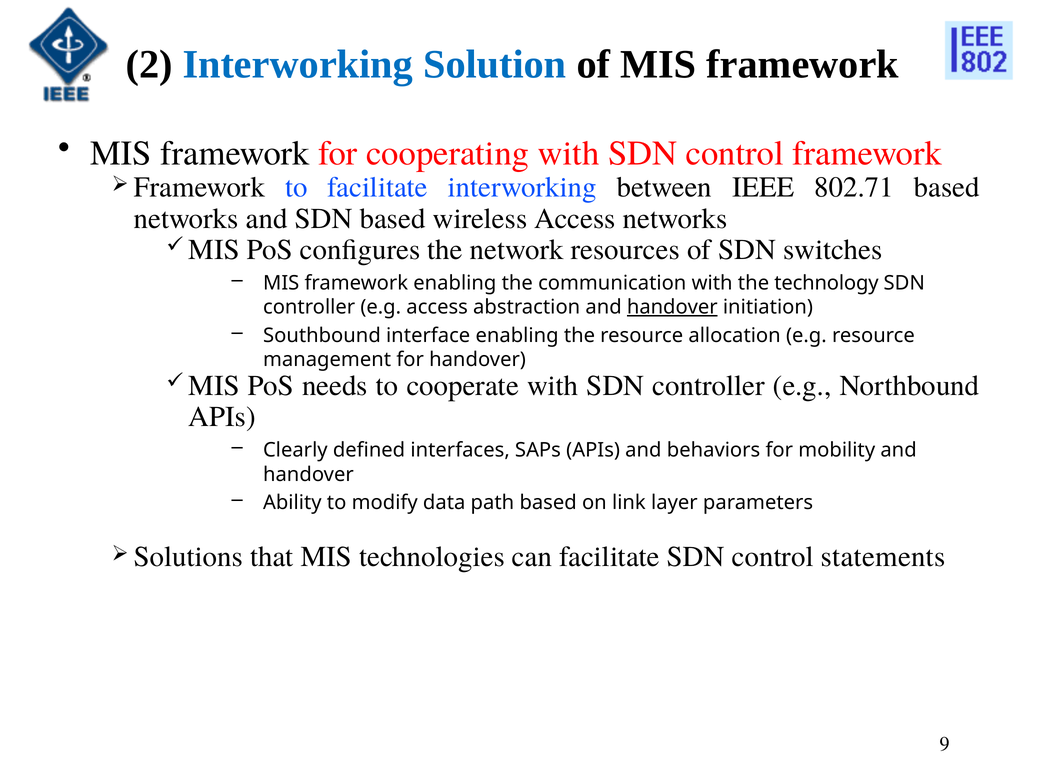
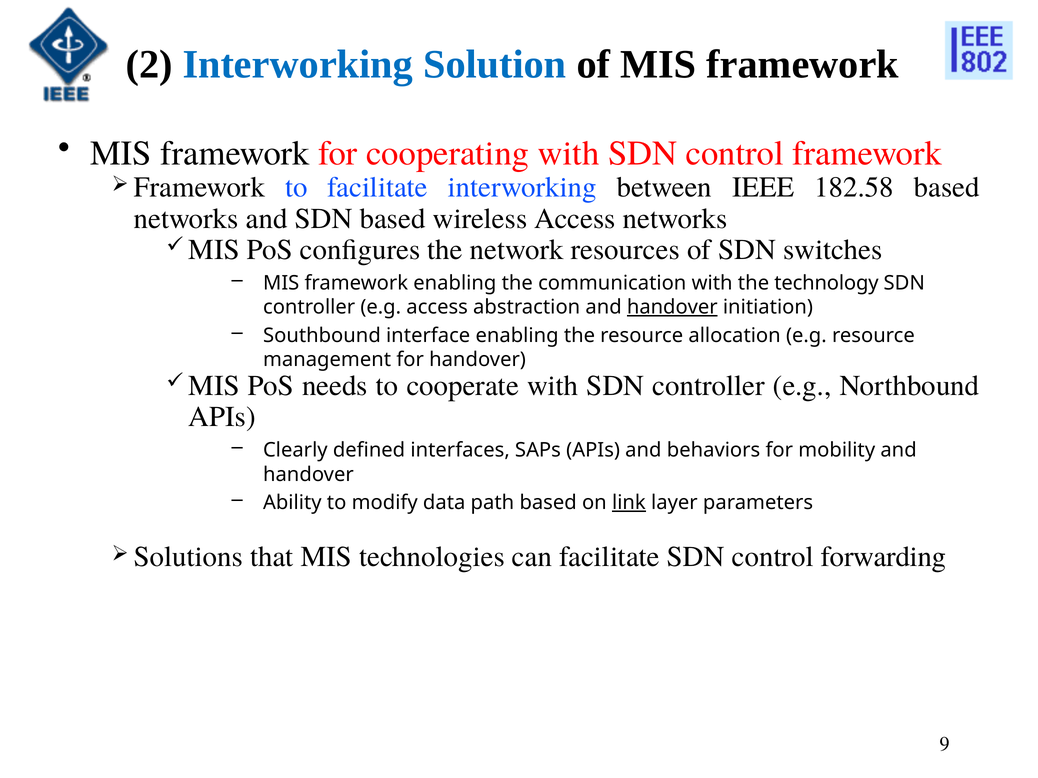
802.71: 802.71 -> 182.58
link underline: none -> present
statements: statements -> forwarding
